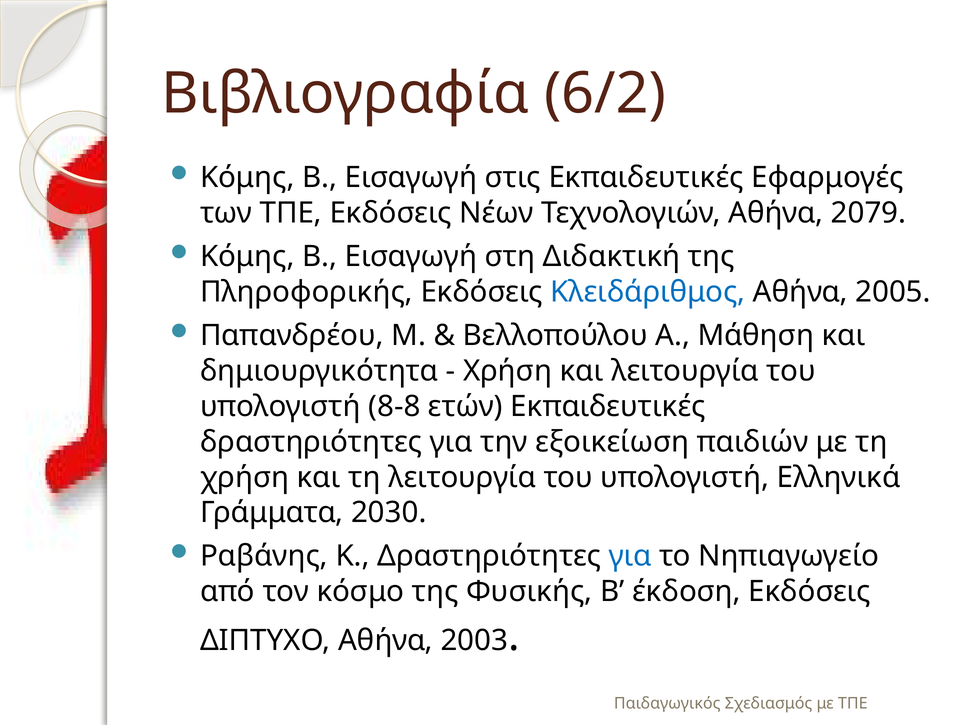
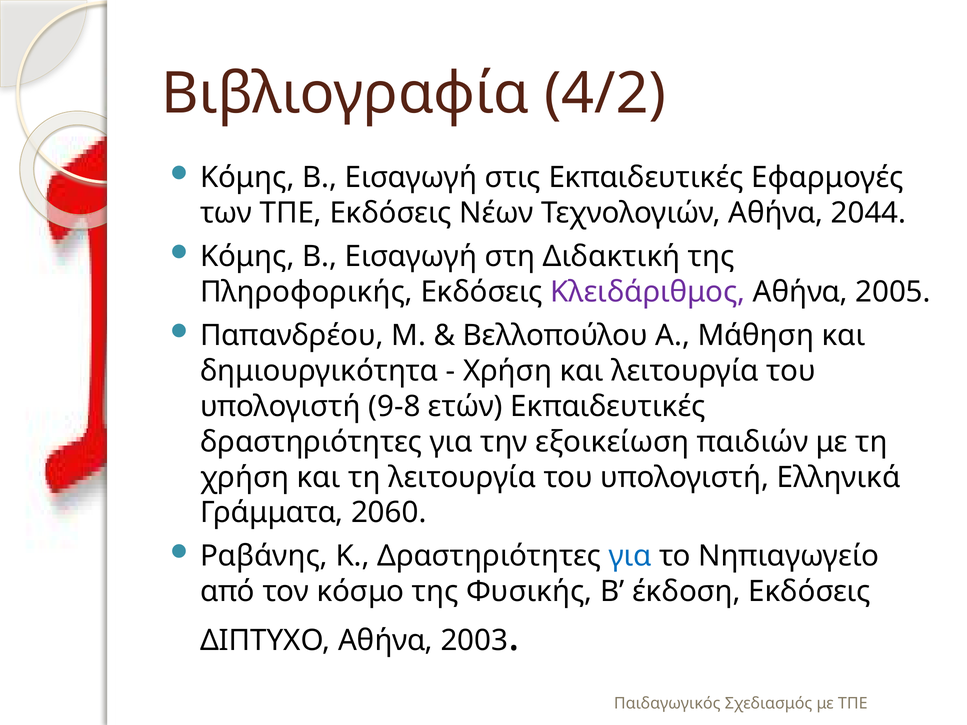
6/2: 6/2 -> 4/2
2079: 2079 -> 2044
Κλειδάριθμος colour: blue -> purple
8-8: 8-8 -> 9-8
2030: 2030 -> 2060
